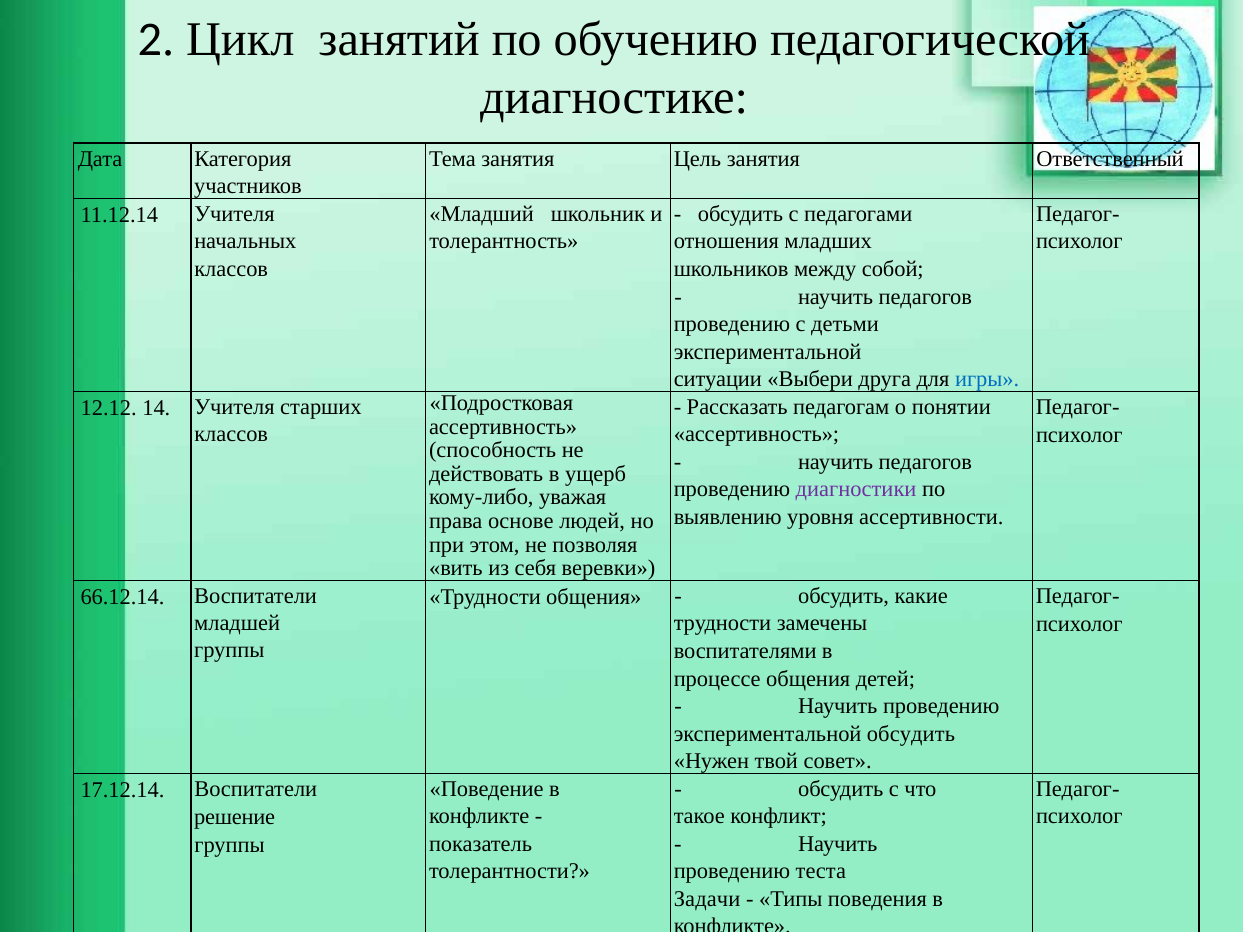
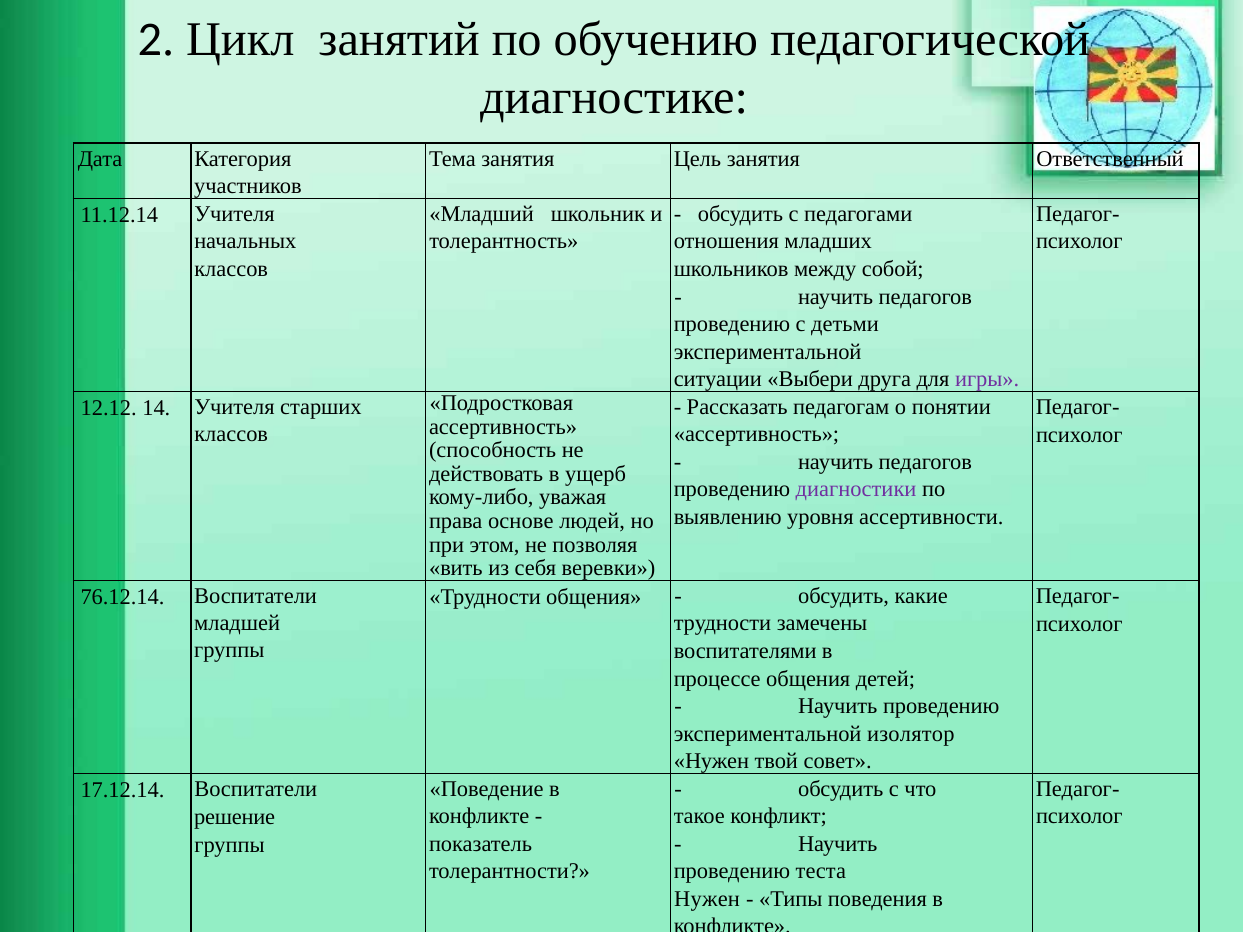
игры colour: blue -> purple
66.12.14: 66.12.14 -> 76.12.14
экспериментальной обсудить: обсудить -> изолятор
Задачи at (707, 899): Задачи -> Нужен
